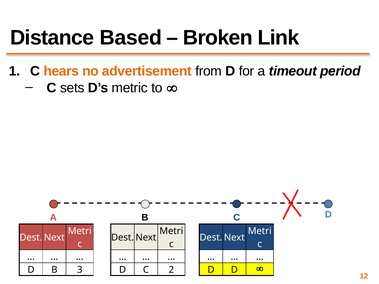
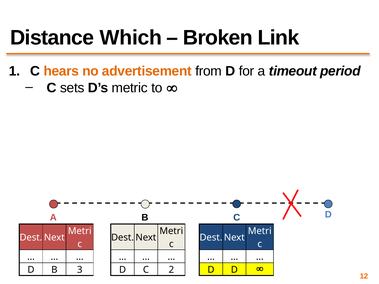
Based: Based -> Which
